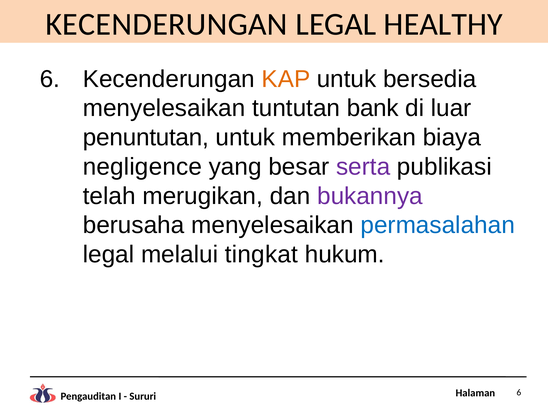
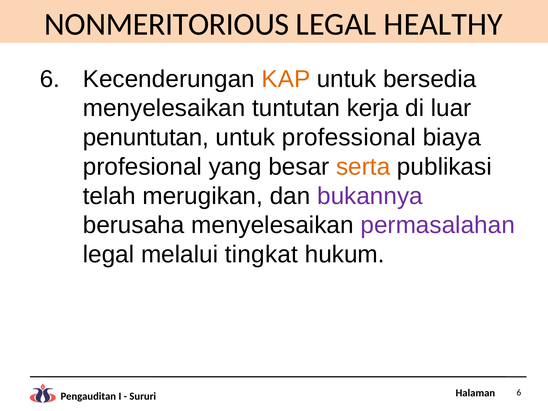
KECENDERUNGAN at (166, 24): KECENDERUNGAN -> NONMERITORIOUS
bank: bank -> kerja
memberikan: memberikan -> professional
negligence: negligence -> profesional
serta colour: purple -> orange
permasalahan colour: blue -> purple
